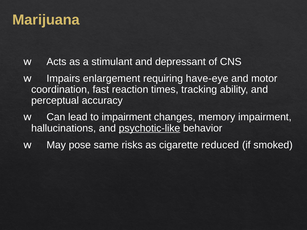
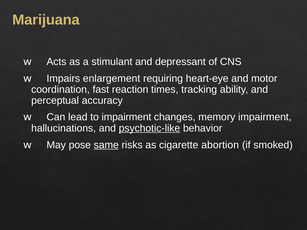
have-eye: have-eye -> heart-eye
same underline: none -> present
reduced: reduced -> abortion
